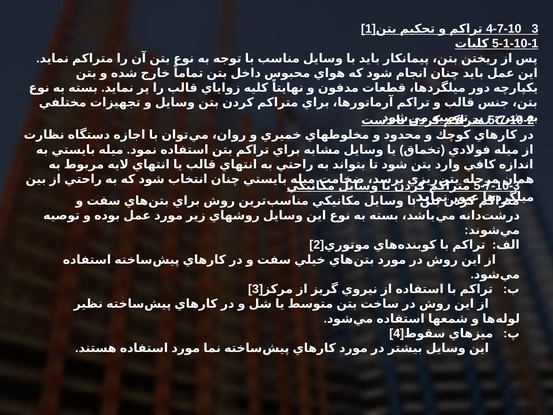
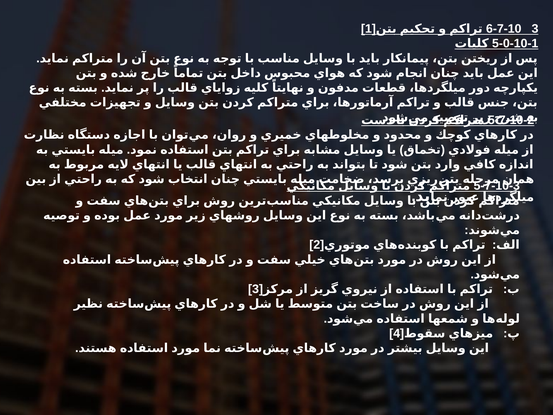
4-7-10: 4-7-10 -> 6-7-10
5-1-10-1: 5-1-10-1 -> 5-0-10-1
